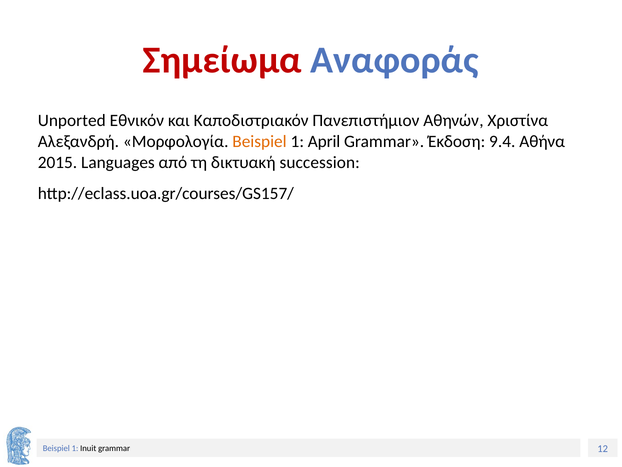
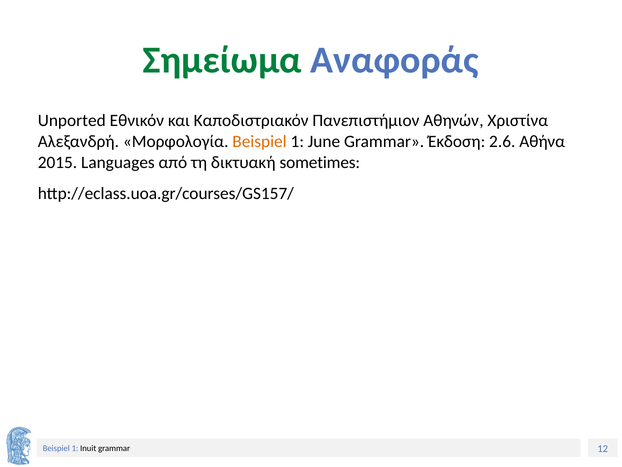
Σημείωμα colour: red -> green
April: April -> June
9.4: 9.4 -> 2.6
succession: succession -> sometimes
